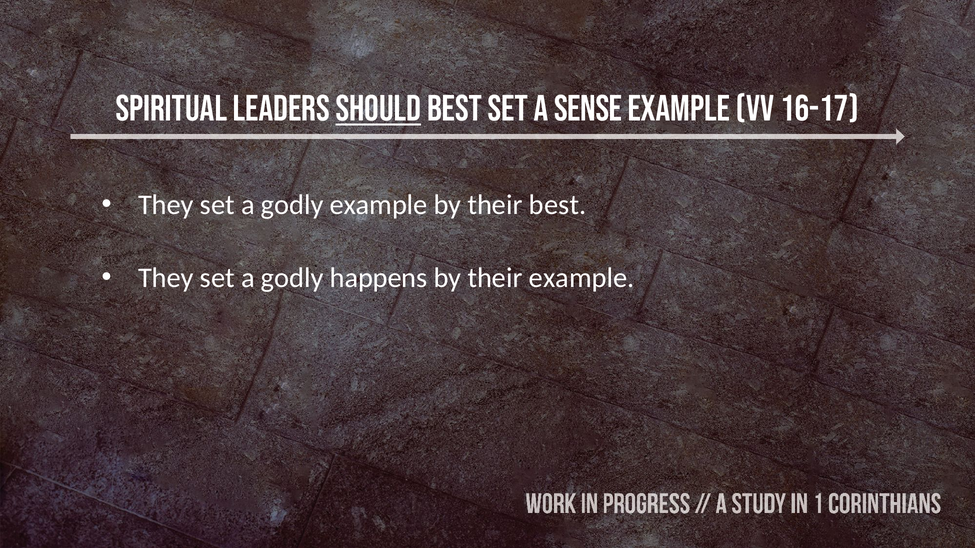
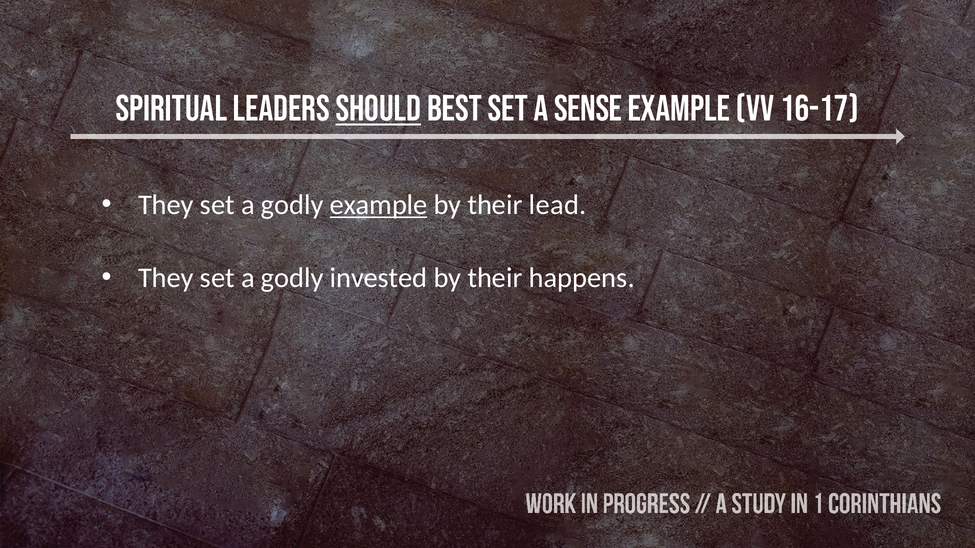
example at (379, 205) underline: none -> present
their best: best -> lead
happens: happens -> invested
their example: example -> happens
